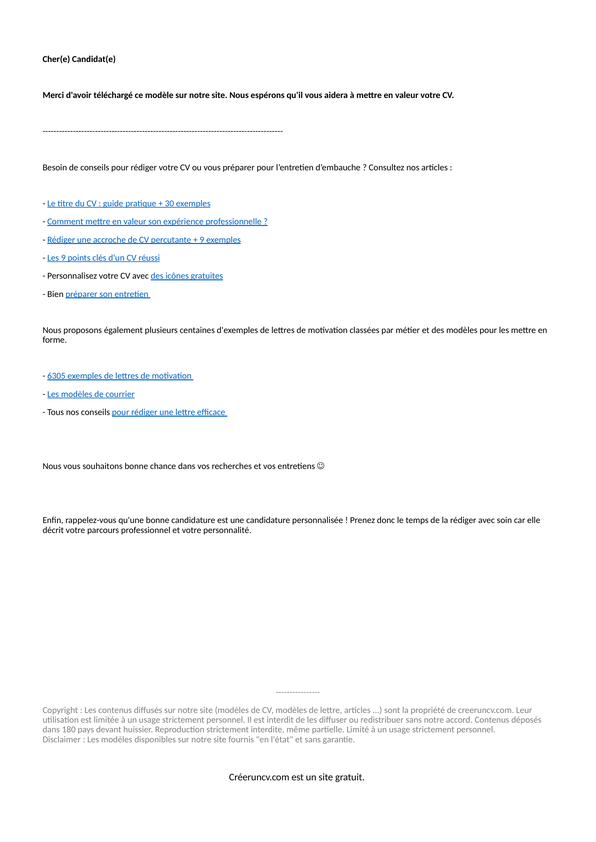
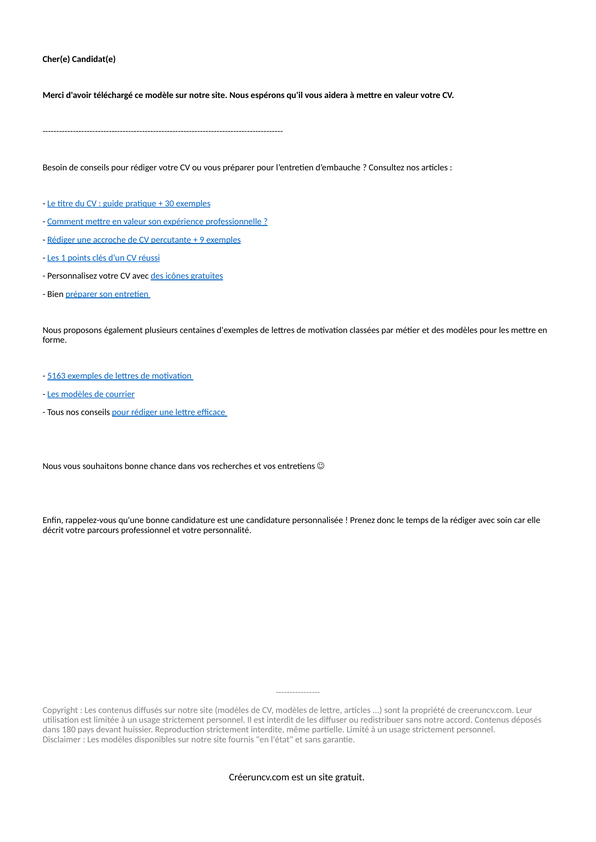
Les 9: 9 -> 1
6305: 6305 -> 5163
